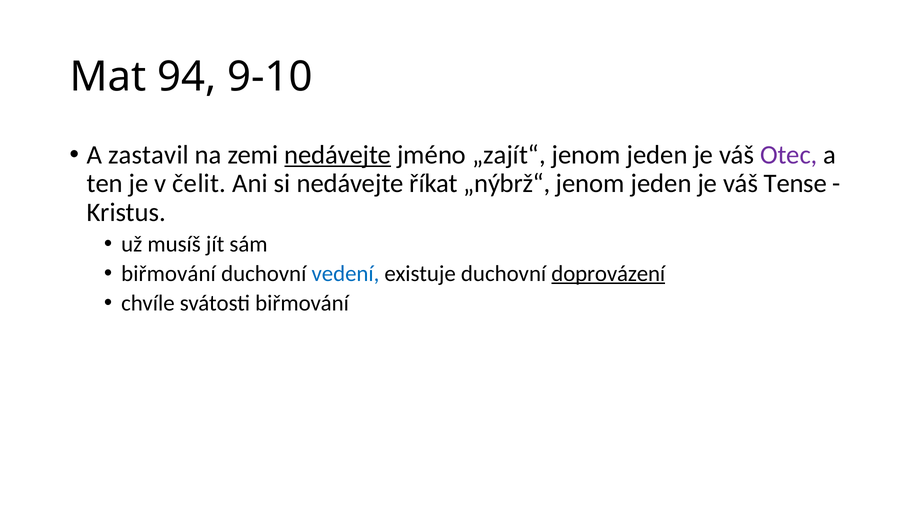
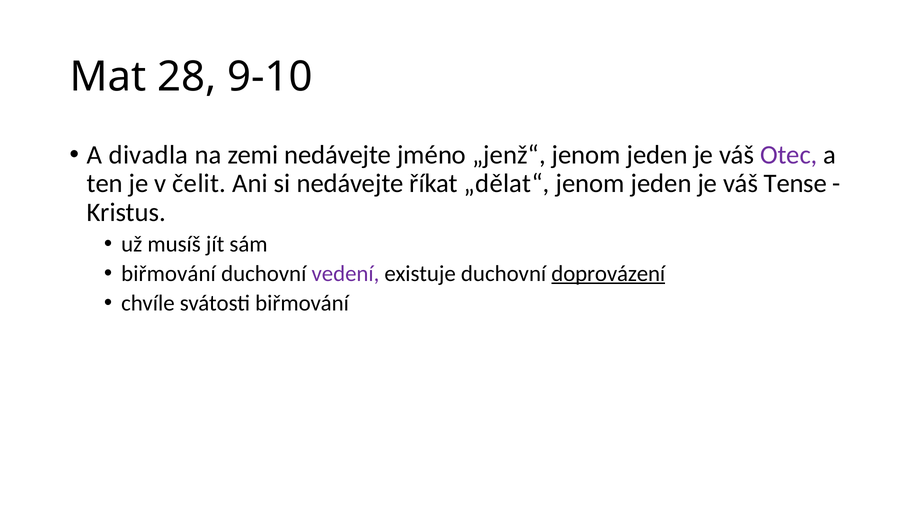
94: 94 -> 28
zastavil: zastavil -> divadla
nedávejte at (338, 155) underline: present -> none
„zajít“: „zajít“ -> „jenž“
„nýbrž“: „nýbrž“ -> „dělat“
vedení colour: blue -> purple
